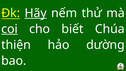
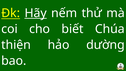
coi underline: present -> none
